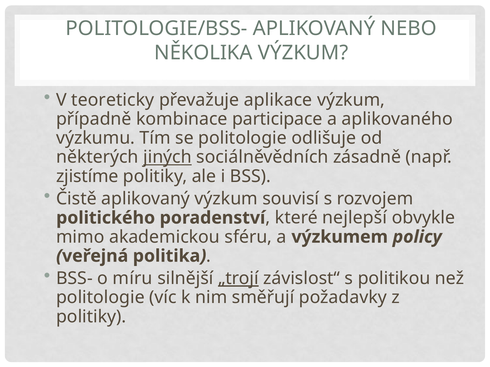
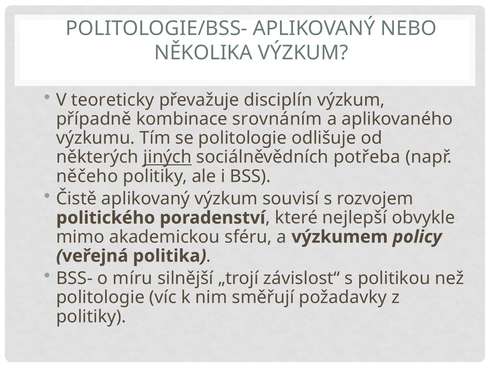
aplikace: aplikace -> disciplín
participace: participace -> srovnáním
zásadně: zásadně -> potřeba
zjistíme: zjistíme -> něčeho
„trojí underline: present -> none
